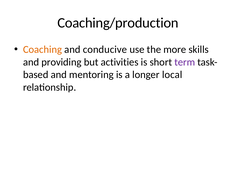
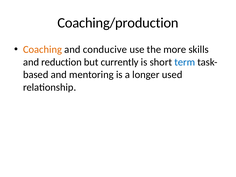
providing: providing -> reduction
activities: activities -> currently
term colour: purple -> blue
local: local -> used
